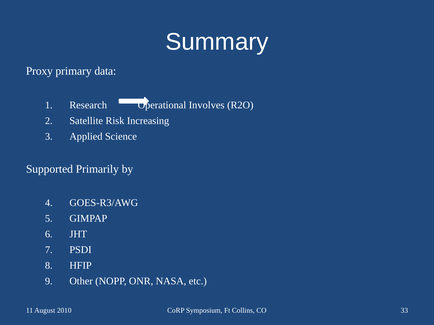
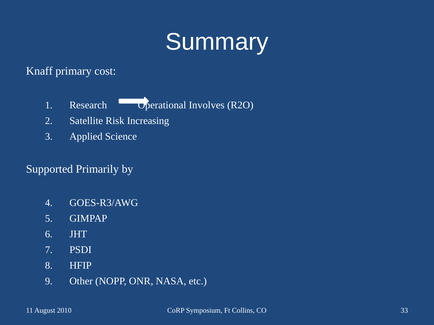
Proxy: Proxy -> Knaff
data: data -> cost
